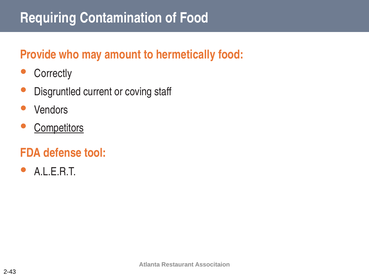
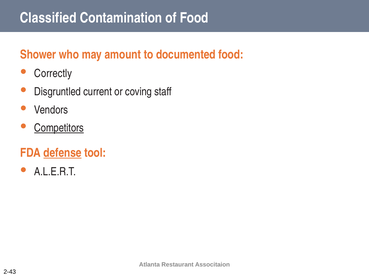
Requiring: Requiring -> Classified
Provide: Provide -> Shower
hermetically: hermetically -> documented
defense underline: none -> present
